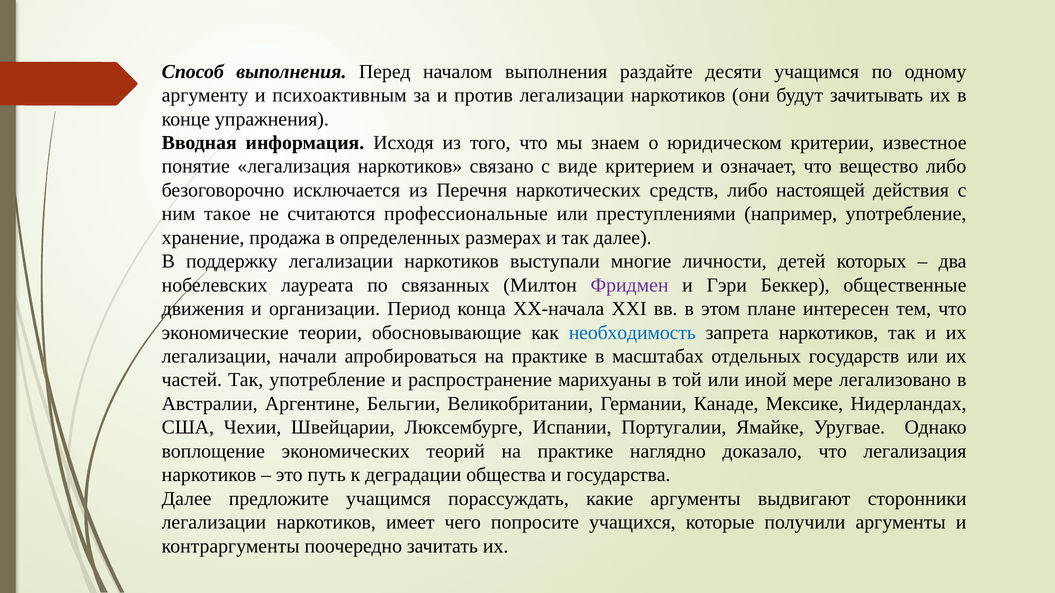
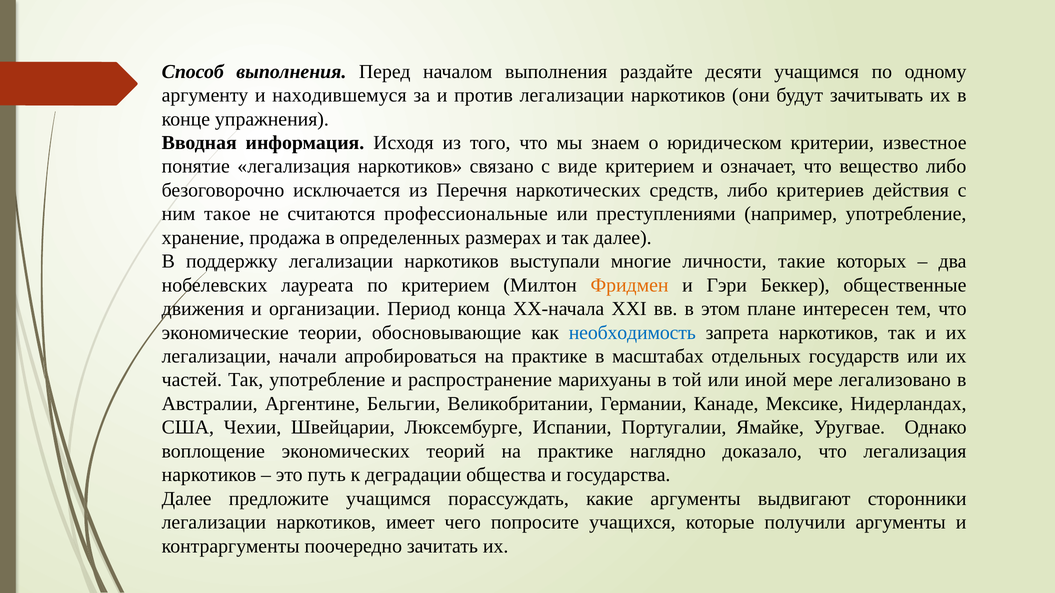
психоактивным: психоактивным -> находившемуся
настоящей: настоящей -> критериев
детей: детей -> такие
по связанных: связанных -> критерием
Фридмен colour: purple -> orange
